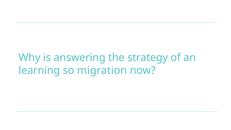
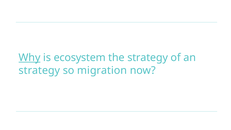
Why underline: none -> present
answering: answering -> ecosystem
learning at (39, 70): learning -> strategy
